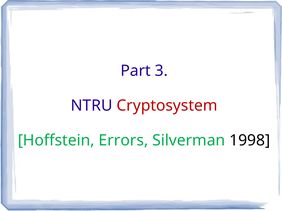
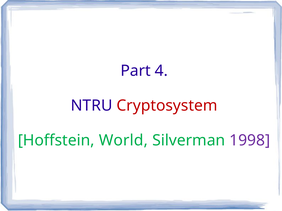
3: 3 -> 4
Errors: Errors -> World
1998 colour: black -> purple
